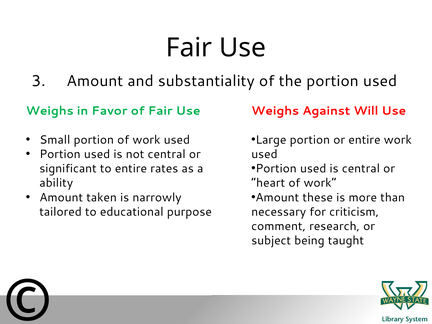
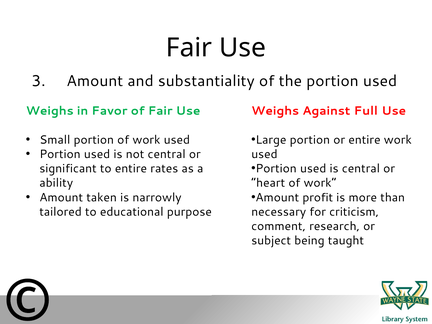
Will: Will -> Full
these: these -> profit
